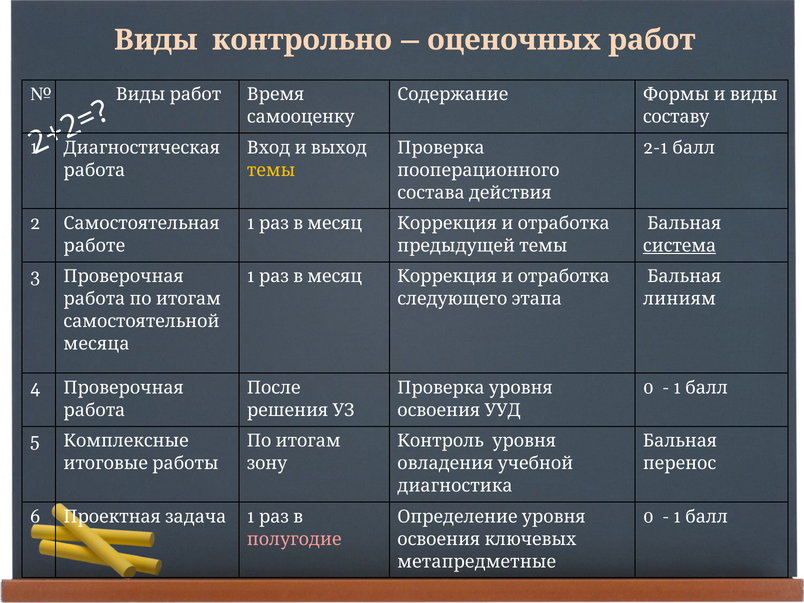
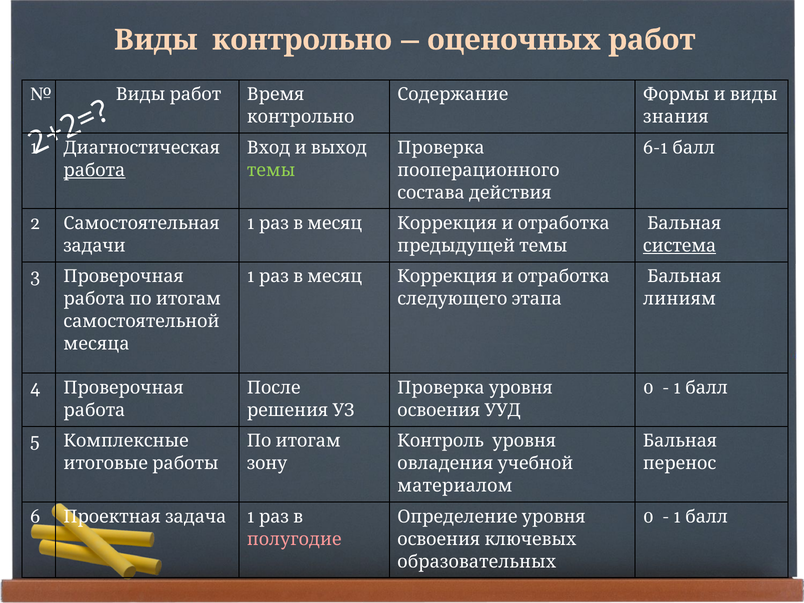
самооценку at (301, 117): самооценку -> контрольно
составу: составу -> знания
2-1: 2-1 -> 6-1
работа at (94, 170) underline: none -> present
темы colour: yellow -> light green
работе: работе -> задачи
диагностика: диагностика -> материалом
метапредметные: метапредметные -> образовательных
